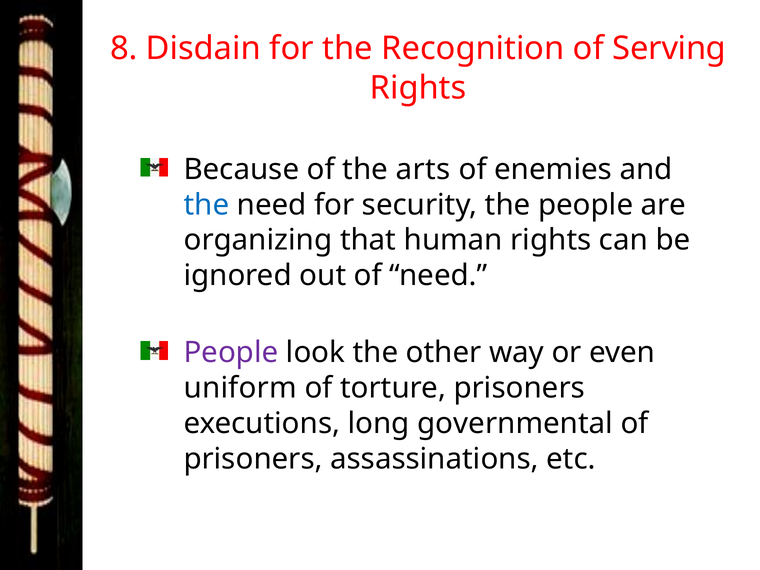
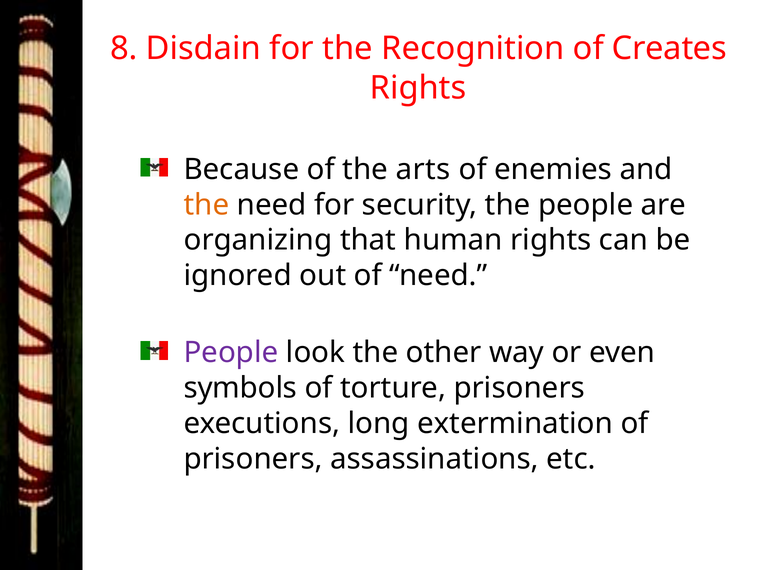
Serving: Serving -> Creates
the at (206, 205) colour: blue -> orange
uniform: uniform -> symbols
governmental: governmental -> extermination
